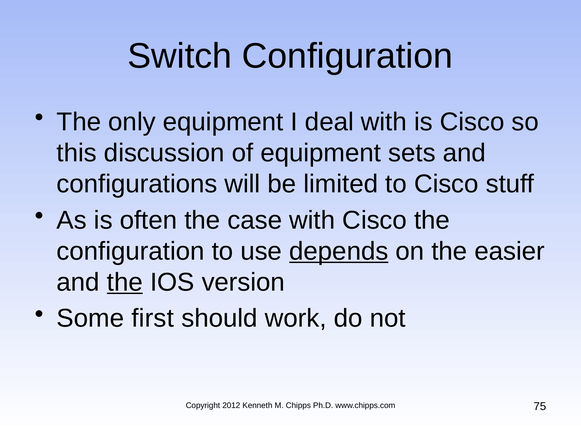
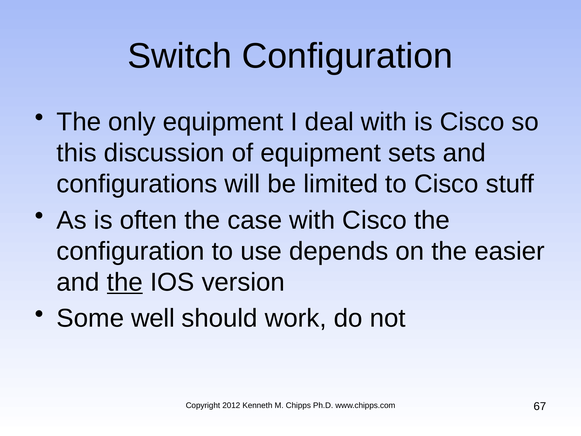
depends underline: present -> none
first: first -> well
75: 75 -> 67
